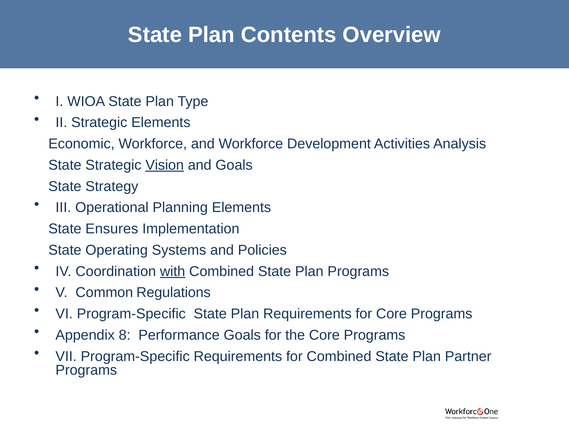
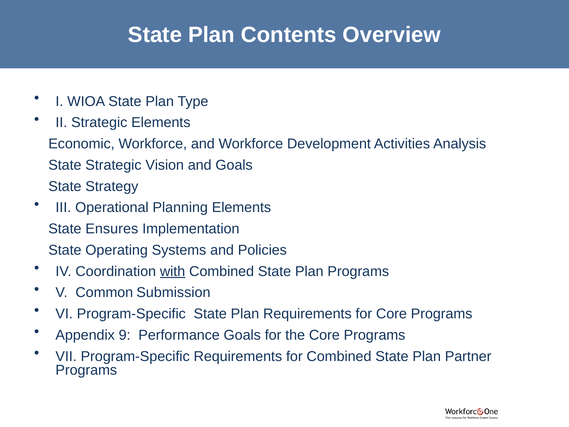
Vision underline: present -> none
Regulations: Regulations -> Submission
8: 8 -> 9
